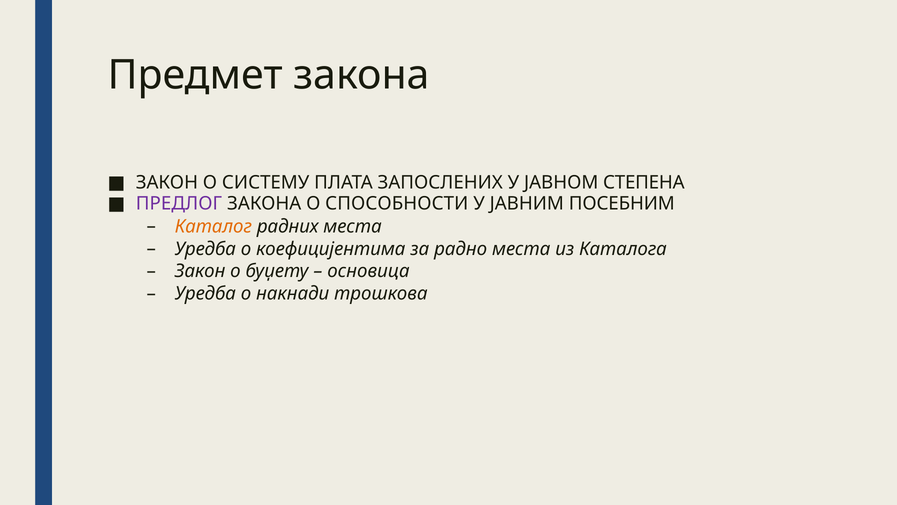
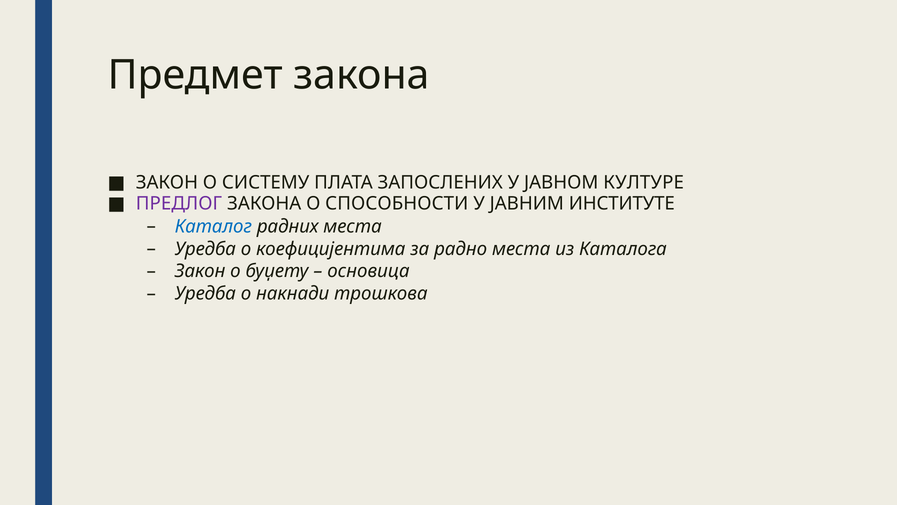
СТЕПЕНА: СТЕПЕНА -> КУЛТУРЕ
ПОСЕБНИМ: ПОСЕБНИМ -> ИНСТИТУТЕ
Каталог colour: orange -> blue
